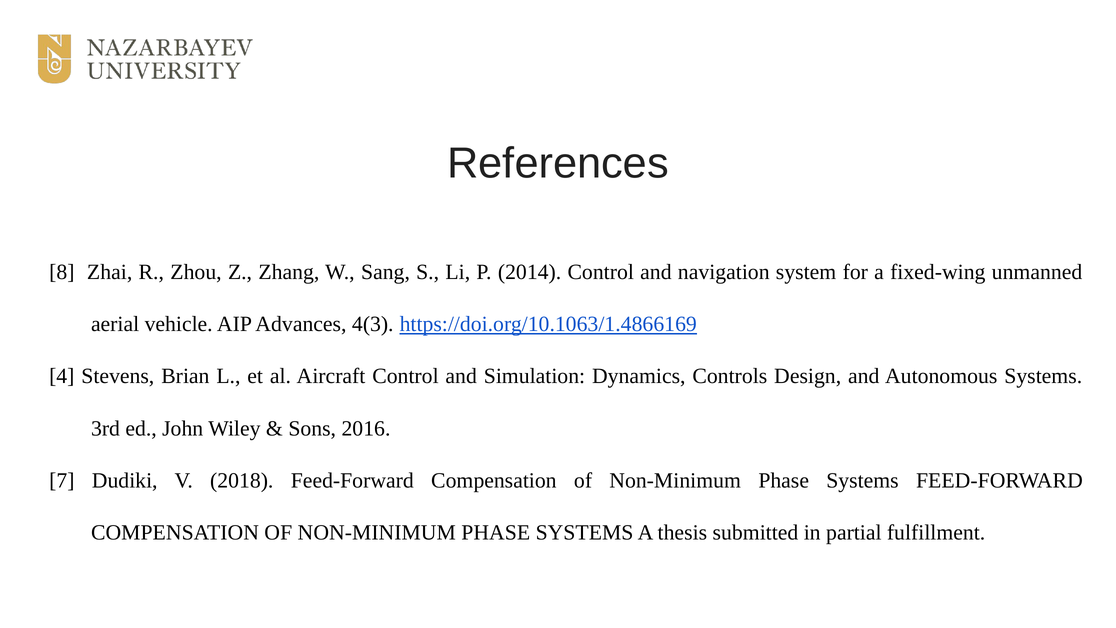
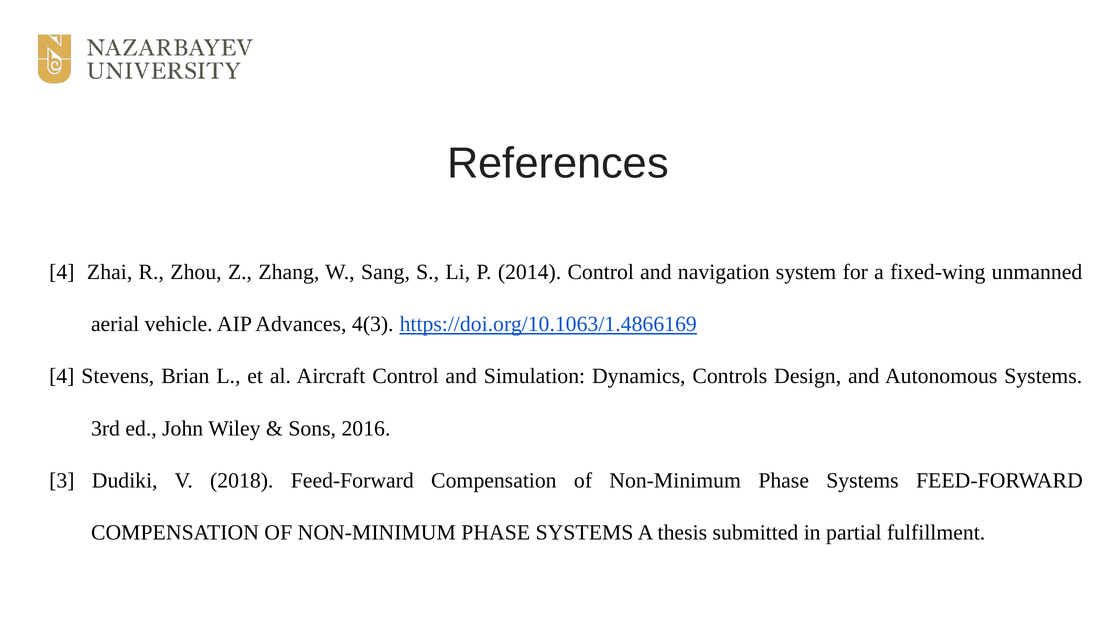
8 at (62, 272): 8 -> 4
7: 7 -> 3
